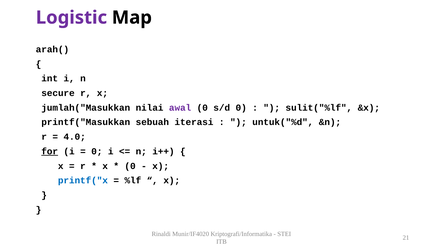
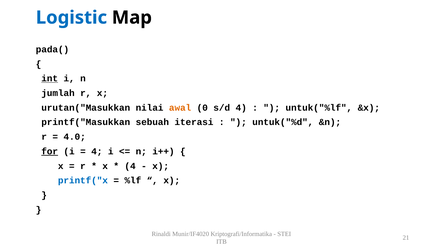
Logistic colour: purple -> blue
arah(: arah( -> pada(
int underline: none -> present
secure: secure -> jumlah
jumlah("Masukkan: jumlah("Masukkan -> urutan("Masukkan
awal colour: purple -> orange
s/d 0: 0 -> 4
sulit("%lf: sulit("%lf -> untuk("%lf
0 at (97, 152): 0 -> 4
0 at (130, 166): 0 -> 4
